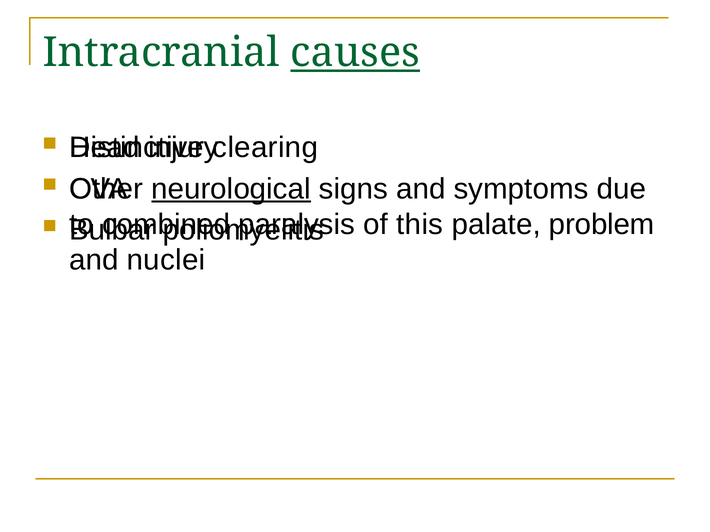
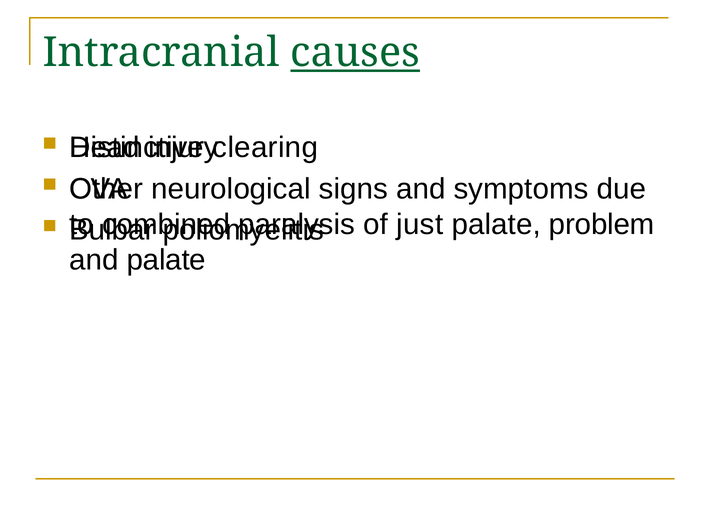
neurological underline: present -> none
this: this -> just
and nuclei: nuclei -> palate
